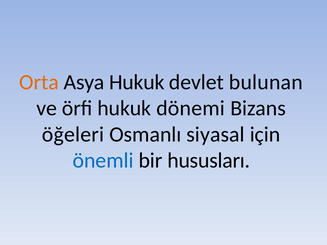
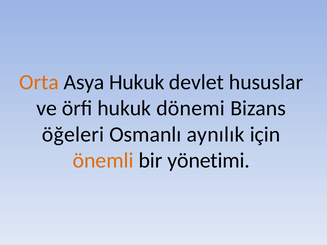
bulunan: bulunan -> hususlar
siyasal: siyasal -> aynılık
önemli colour: blue -> orange
hususları: hususları -> yönetimi
